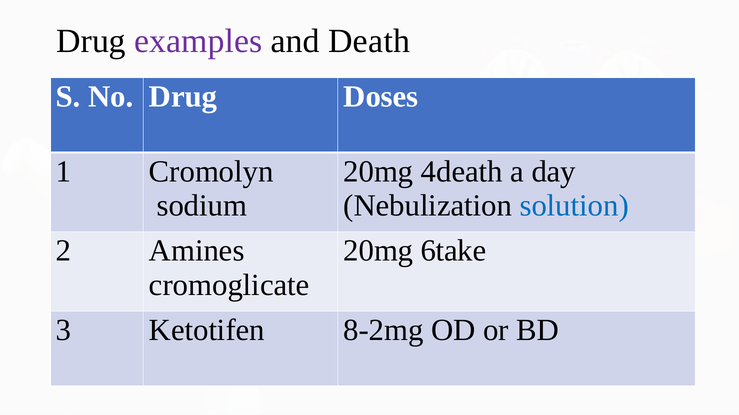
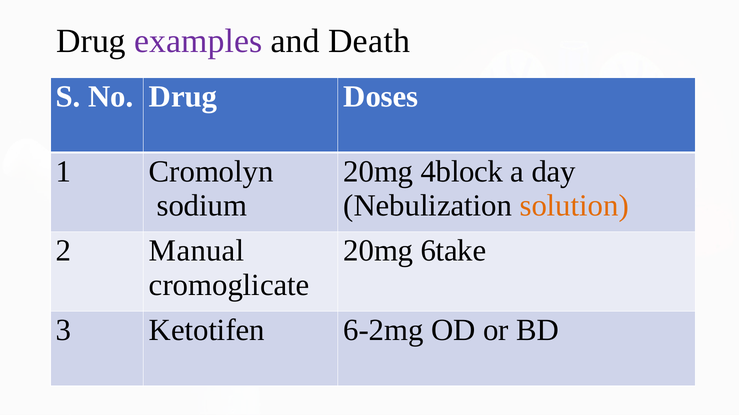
4death: 4death -> 4block
solution colour: blue -> orange
Amines: Amines -> Manual
8-2mg: 8-2mg -> 6-2mg
